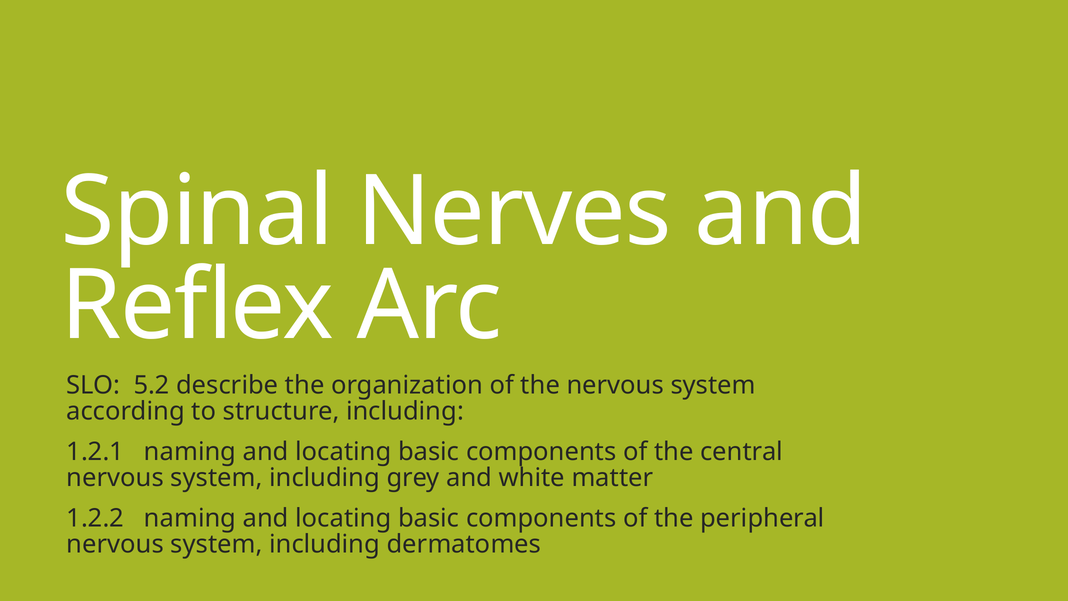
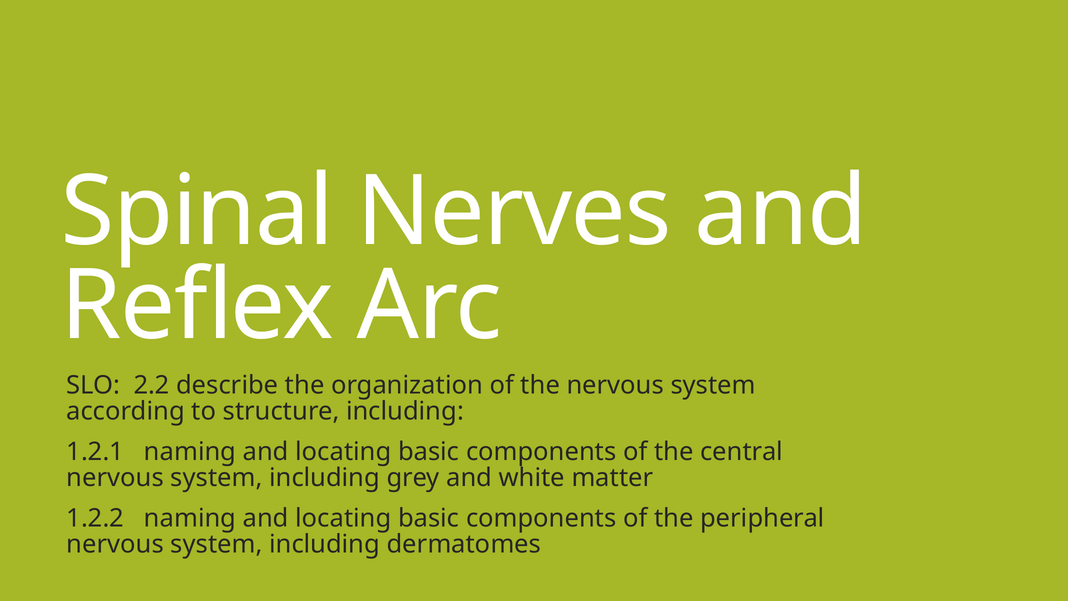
5.2: 5.2 -> 2.2
